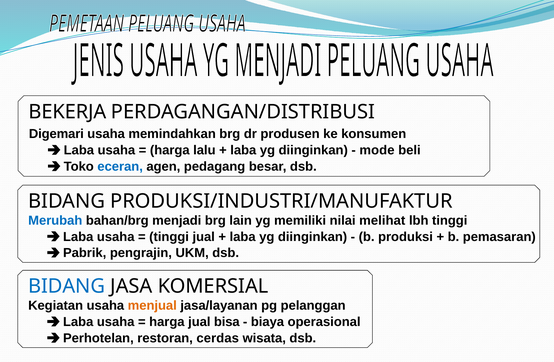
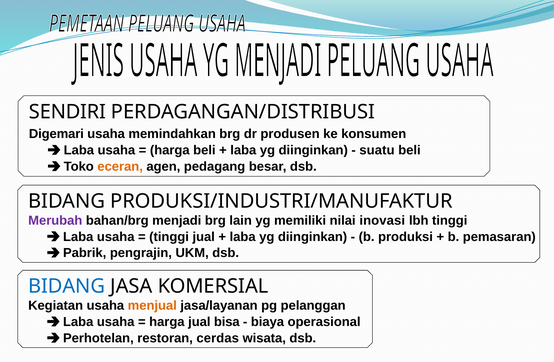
BEKERJA: BEKERJA -> SENDIRI
harga lalu: lalu -> beli
mode: mode -> suatu
eceran colour: blue -> orange
Merubah colour: blue -> purple
melihat: melihat -> inovasi
